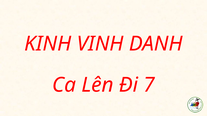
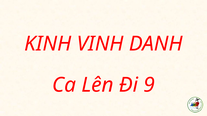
7: 7 -> 9
